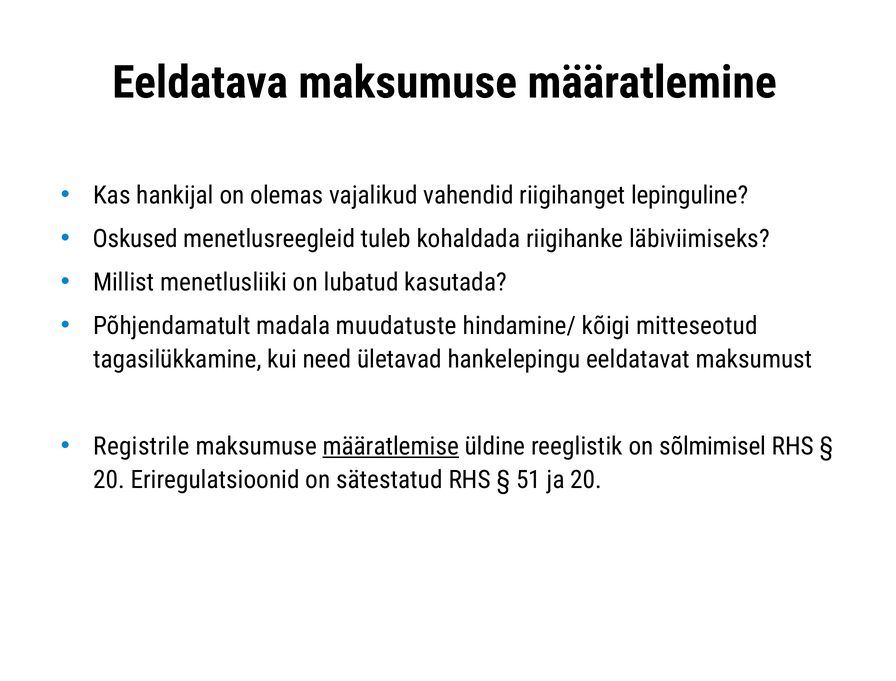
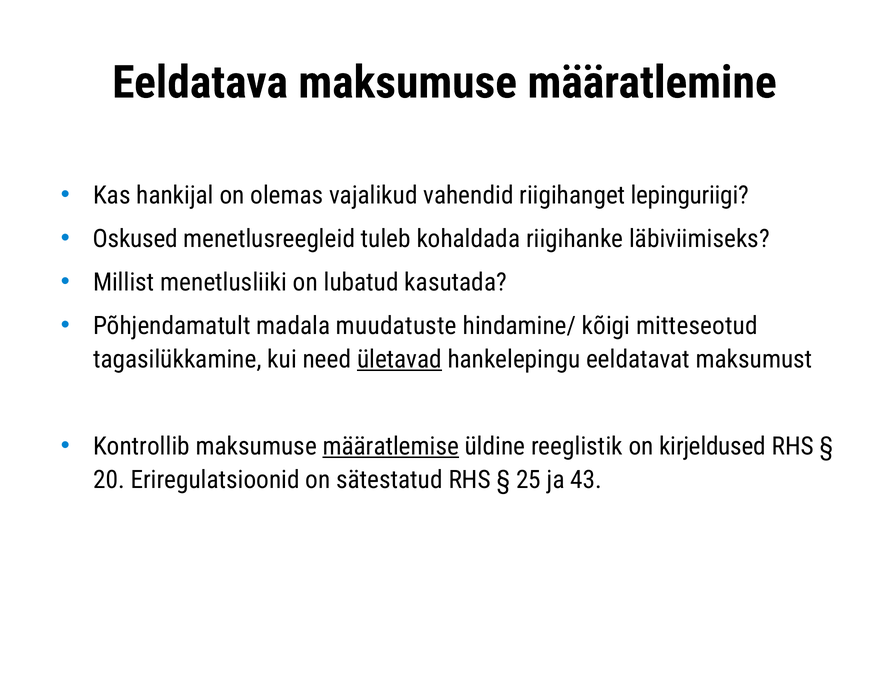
lepinguline: lepinguline -> lepinguriigi
ületavad underline: none -> present
Registrile: Registrile -> Kontrollib
sõlmimisel: sõlmimisel -> kirjeldused
51: 51 -> 25
ja 20: 20 -> 43
